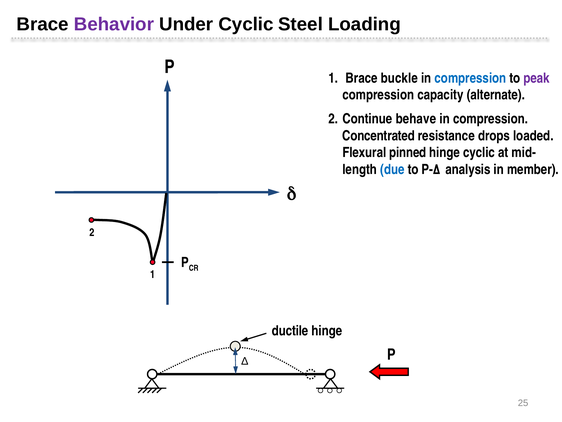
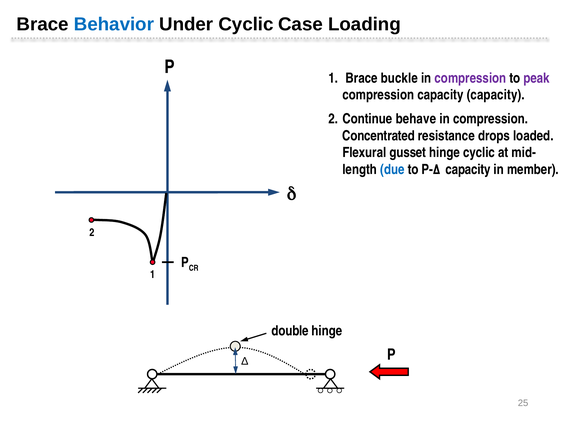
Behavior colour: purple -> blue
Steel: Steel -> Case
compression at (470, 78) colour: blue -> purple
capacity alternate: alternate -> capacity
pinned: pinned -> gusset
P-Δ analysis: analysis -> capacity
ductile: ductile -> double
